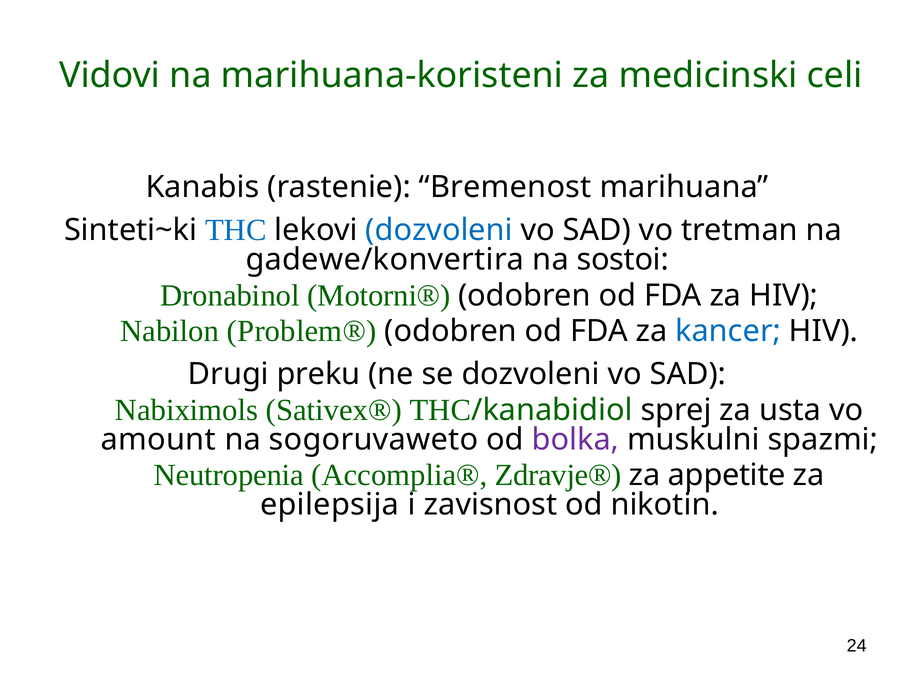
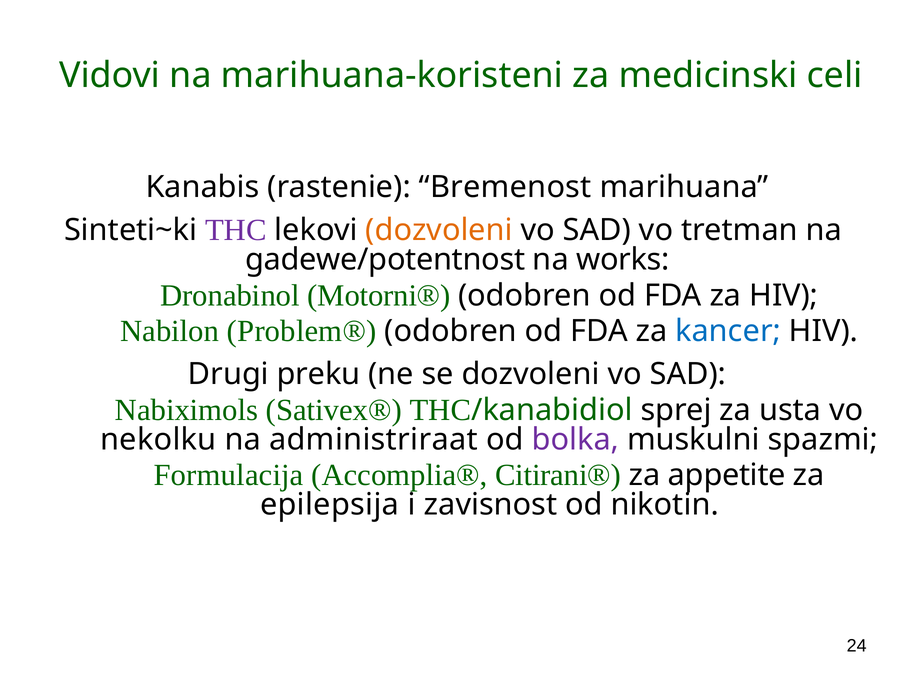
THC at (236, 230) colour: blue -> purple
dozvoleni at (439, 230) colour: blue -> orange
gadewe/konvertira: gadewe/konvertira -> gadewe/potentnost
sostoi: sostoi -> works
amount: amount -> nekolku
sogoruvaweto: sogoruvaweto -> administriraat
Neutropenia: Neutropenia -> Formulacija
Zdravje®: Zdravje® -> Citirani®
